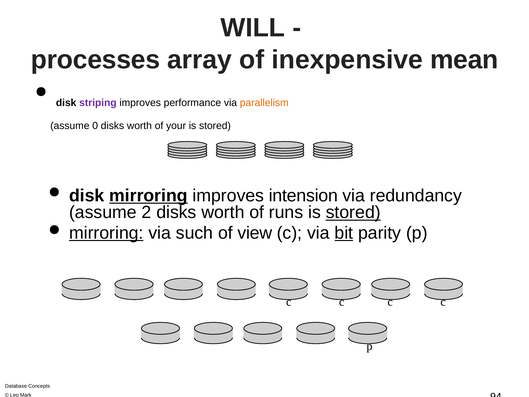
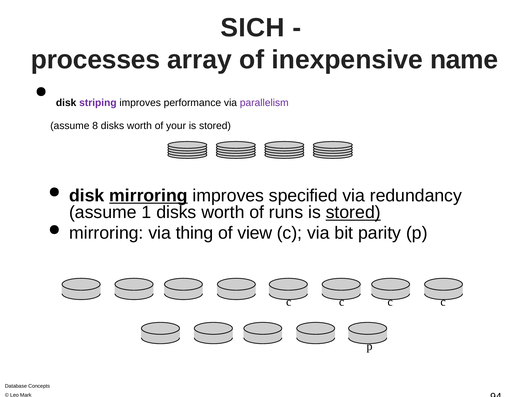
WILL: WILL -> SICH
mean: mean -> name
parallelism colour: orange -> purple
0: 0 -> 8
intension: intension -> specified
2: 2 -> 1
mirroring at (106, 233) underline: present -> none
such: such -> thing
bit underline: present -> none
